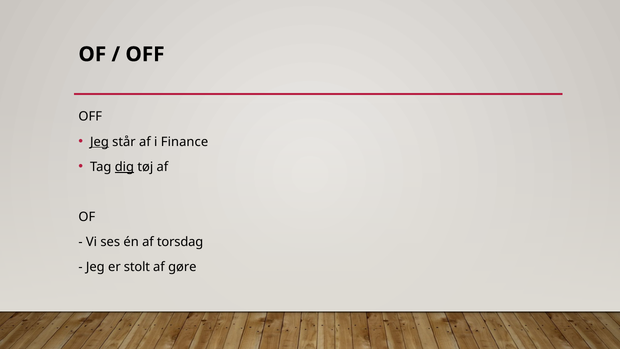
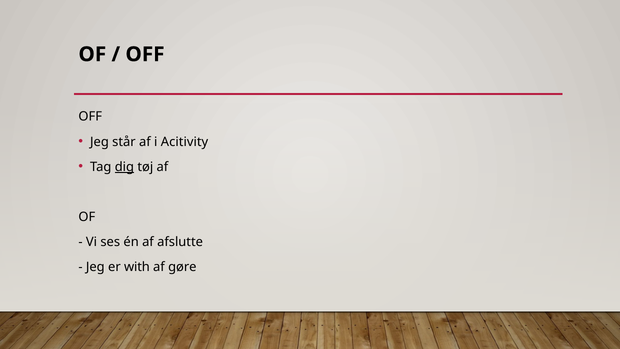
Jeg at (99, 142) underline: present -> none
Finance: Finance -> Acitivity
torsdag: torsdag -> afslutte
stolt: stolt -> with
